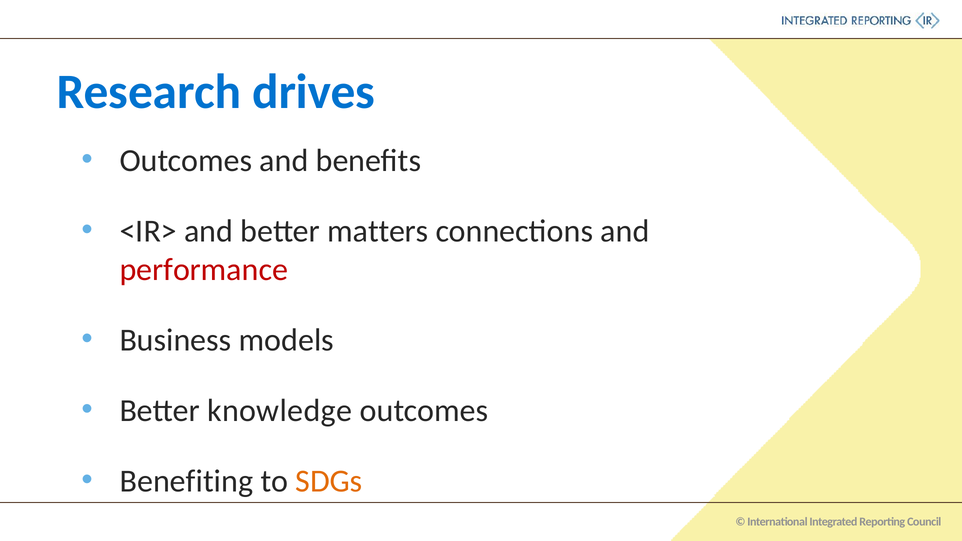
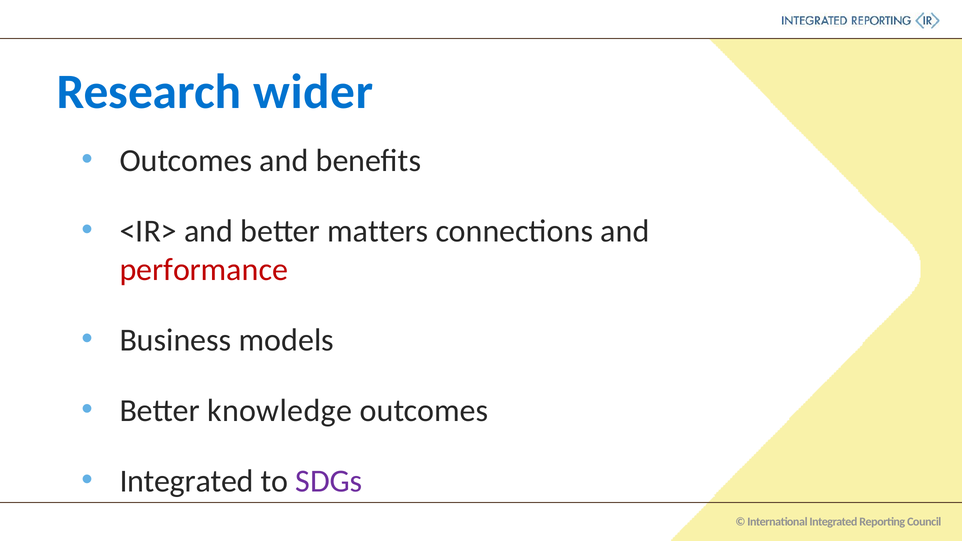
drives: drives -> wider
Benefiting at (186, 481): Benefiting -> Integrated
SDGs colour: orange -> purple
